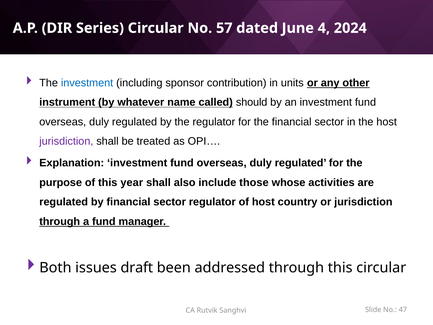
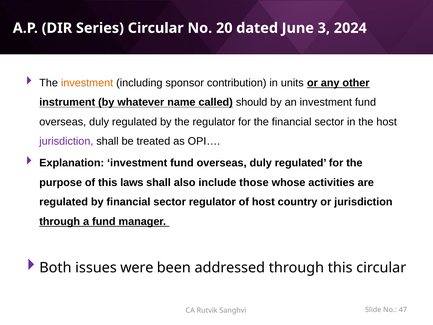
57: 57 -> 20
4: 4 -> 3
investment at (87, 83) colour: blue -> orange
year: year -> laws
draft: draft -> were
